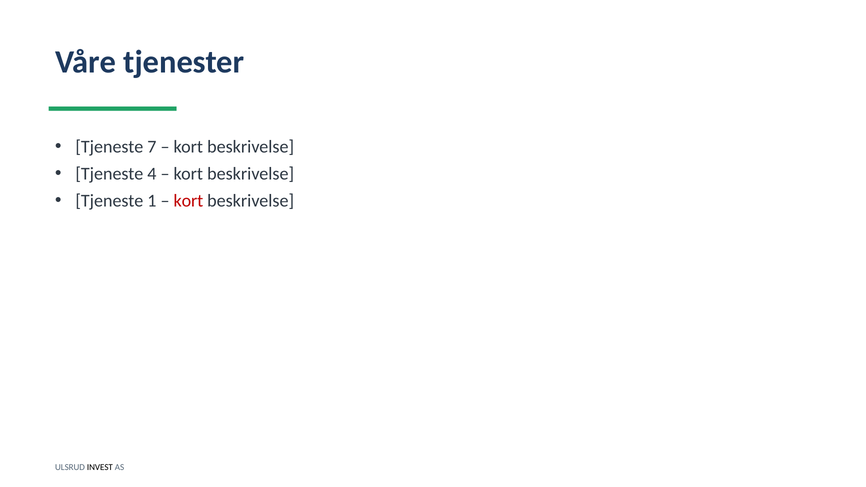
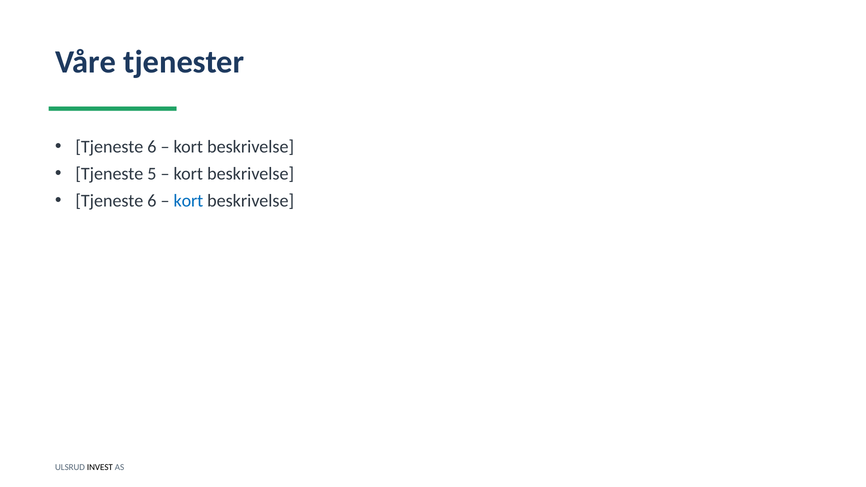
7 at (152, 147): 7 -> 6
4: 4 -> 5
1 at (152, 201): 1 -> 6
kort at (188, 201) colour: red -> blue
